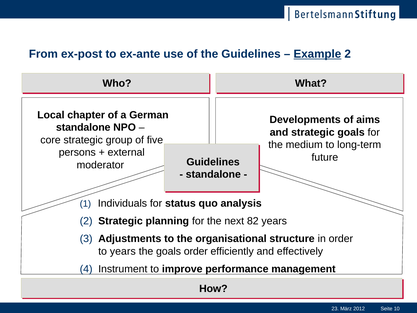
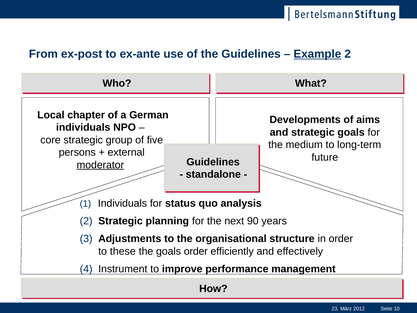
standalone at (83, 127): standalone -> individuals
moderator underline: none -> present
82: 82 -> 90
to years: years -> these
